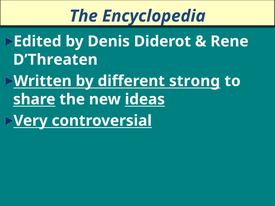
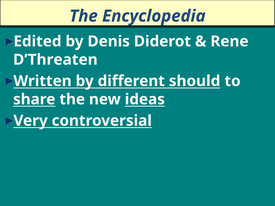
strong: strong -> should
